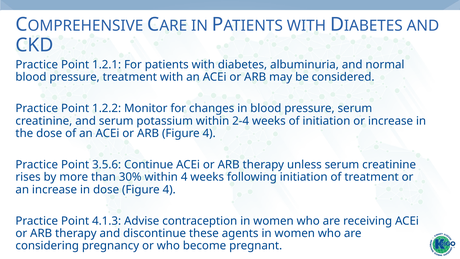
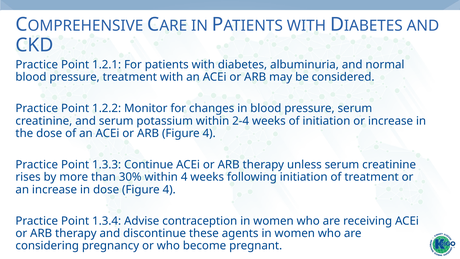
3.5.6: 3.5.6 -> 1.3.3
4.1.3: 4.1.3 -> 1.3.4
